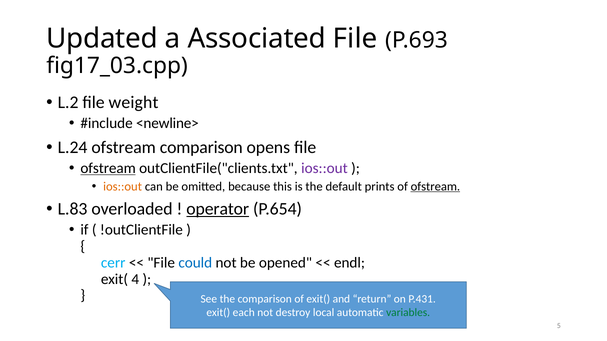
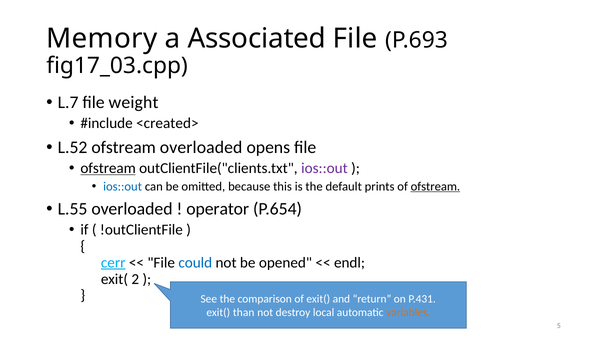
Updated: Updated -> Memory
L.2: L.2 -> L.7
<newline>: <newline> -> <created>
L.24: L.24 -> L.52
ofstream comparison: comparison -> overloaded
ios::out at (123, 187) colour: orange -> blue
L.83: L.83 -> L.55
operator underline: present -> none
cerr underline: none -> present
4: 4 -> 2
each: each -> than
variables colour: green -> orange
